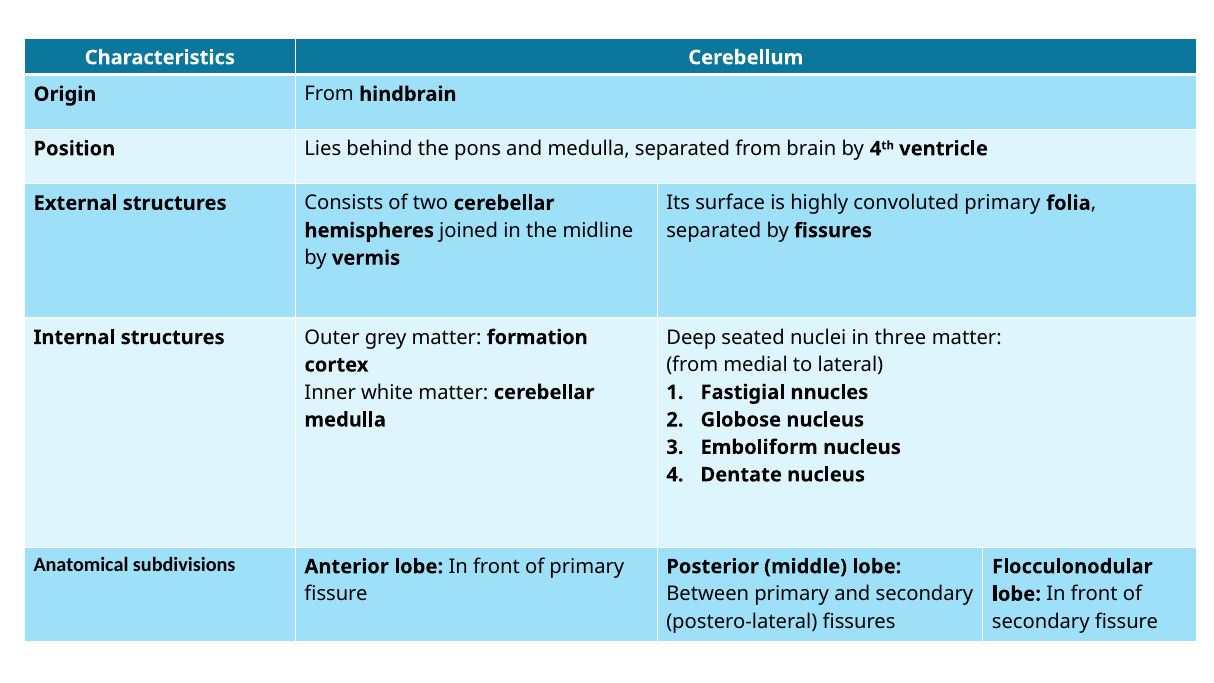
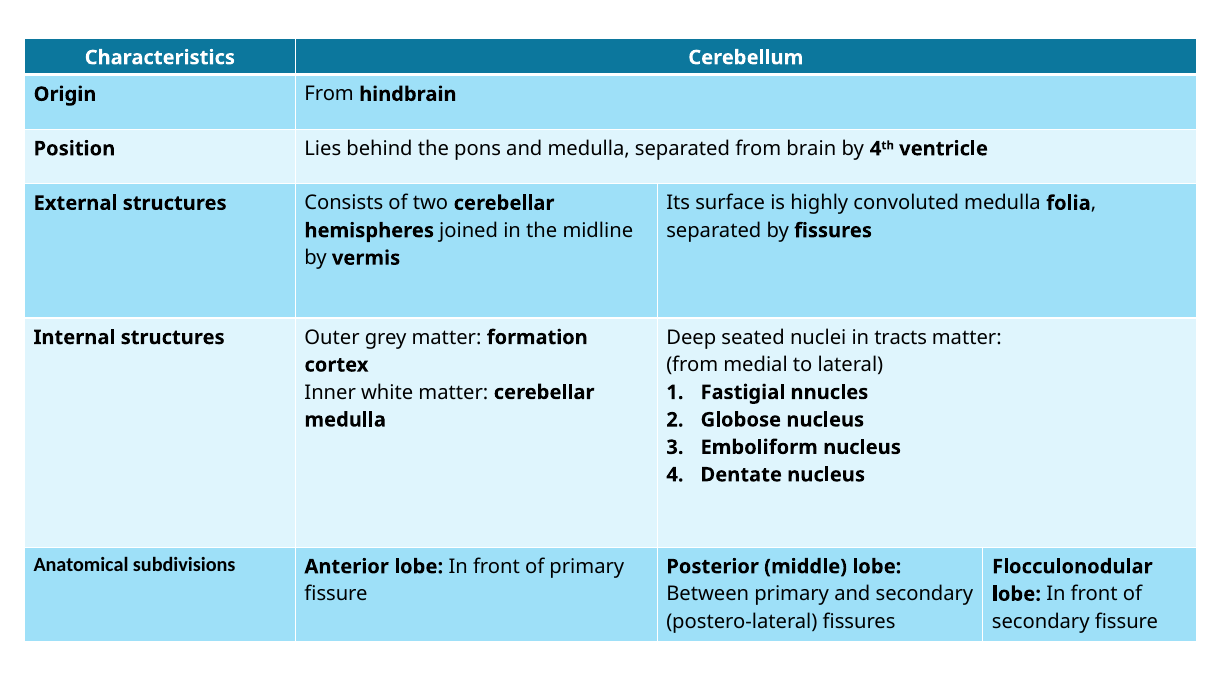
convoluted primary: primary -> medulla
three: three -> tracts
